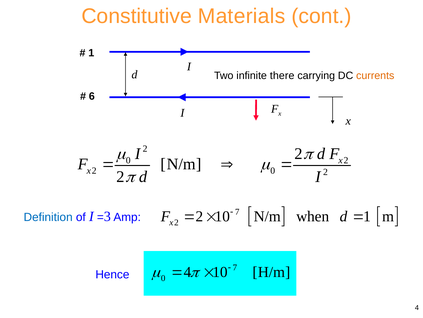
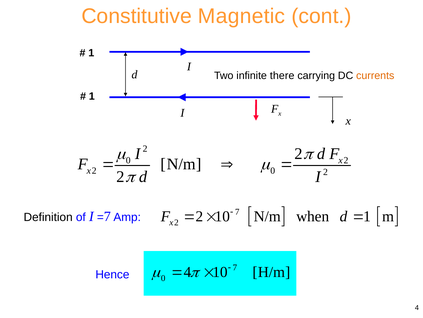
Materials: Materials -> Magnetic
6 at (92, 96): 6 -> 1
Definition colour: blue -> black
3 at (107, 216): 3 -> 7
